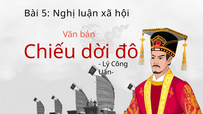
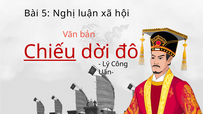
Chiếu underline: none -> present
